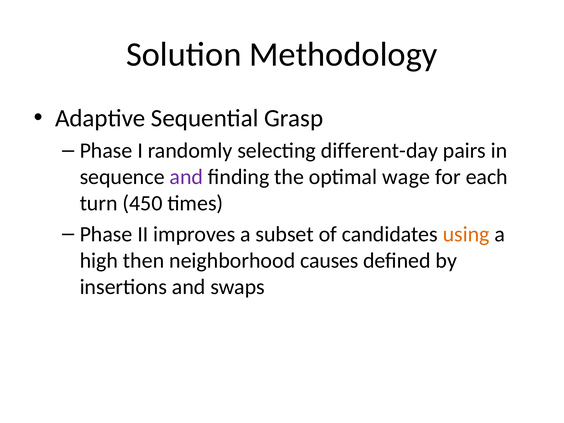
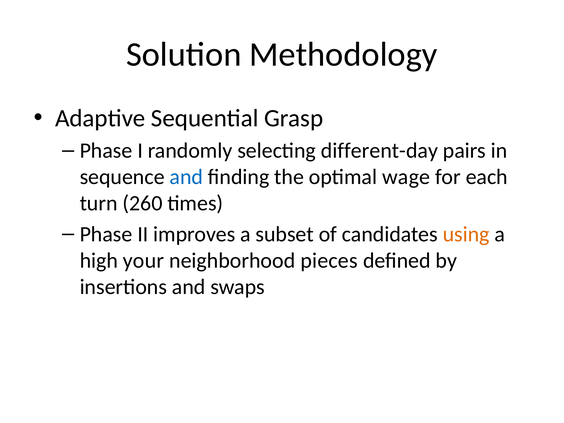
and at (186, 177) colour: purple -> blue
450: 450 -> 260
then: then -> your
causes: causes -> pieces
